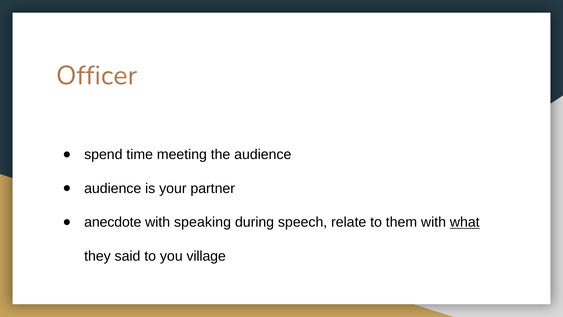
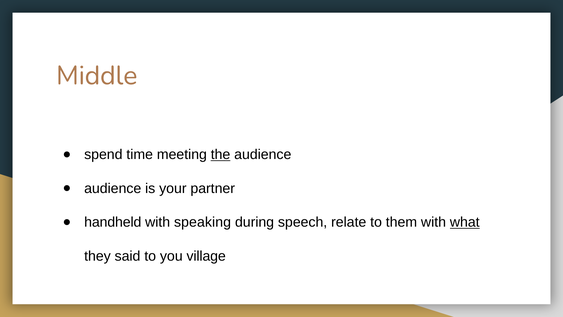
Officer: Officer -> Middle
the underline: none -> present
anecdote: anecdote -> handheld
